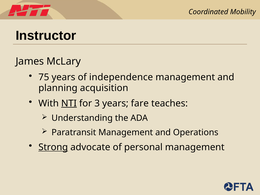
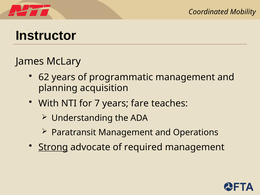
75: 75 -> 62
independence: independence -> programmatic
NTI underline: present -> none
3: 3 -> 7
personal: personal -> required
